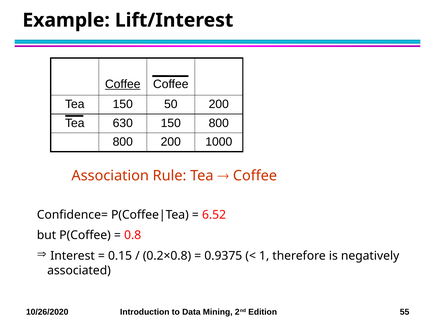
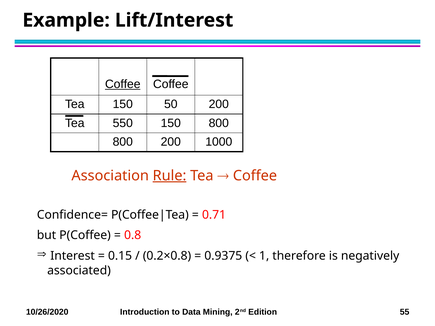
630: 630 -> 550
Rule underline: none -> present
6.52: 6.52 -> 0.71
